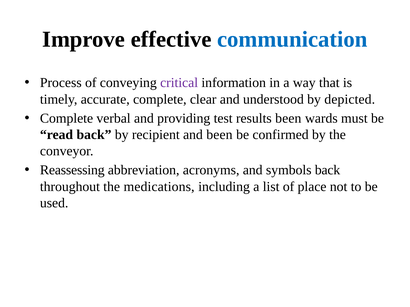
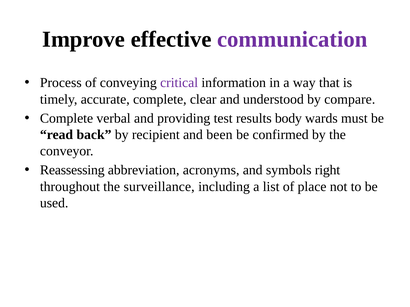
communication colour: blue -> purple
depicted: depicted -> compare
results been: been -> body
symbols back: back -> right
medications: medications -> surveillance
